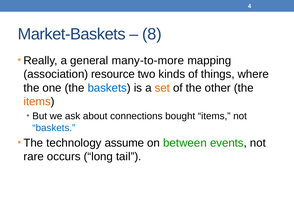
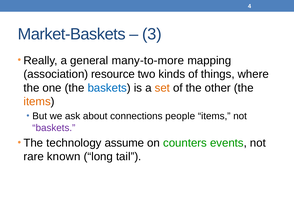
8: 8 -> 3
bought: bought -> people
baskets at (54, 128) colour: blue -> purple
between: between -> counters
occurs: occurs -> known
